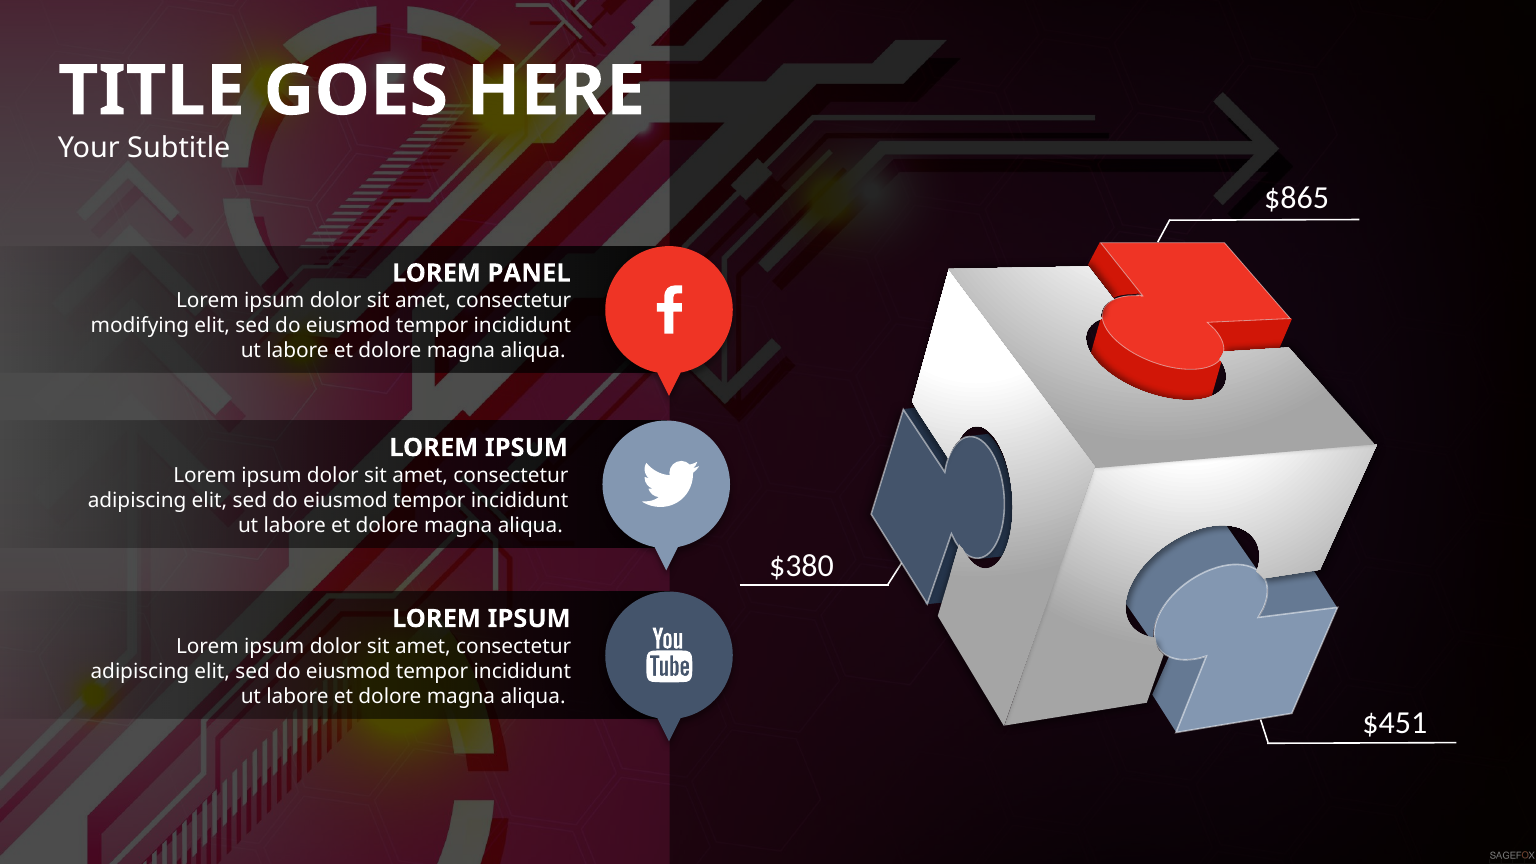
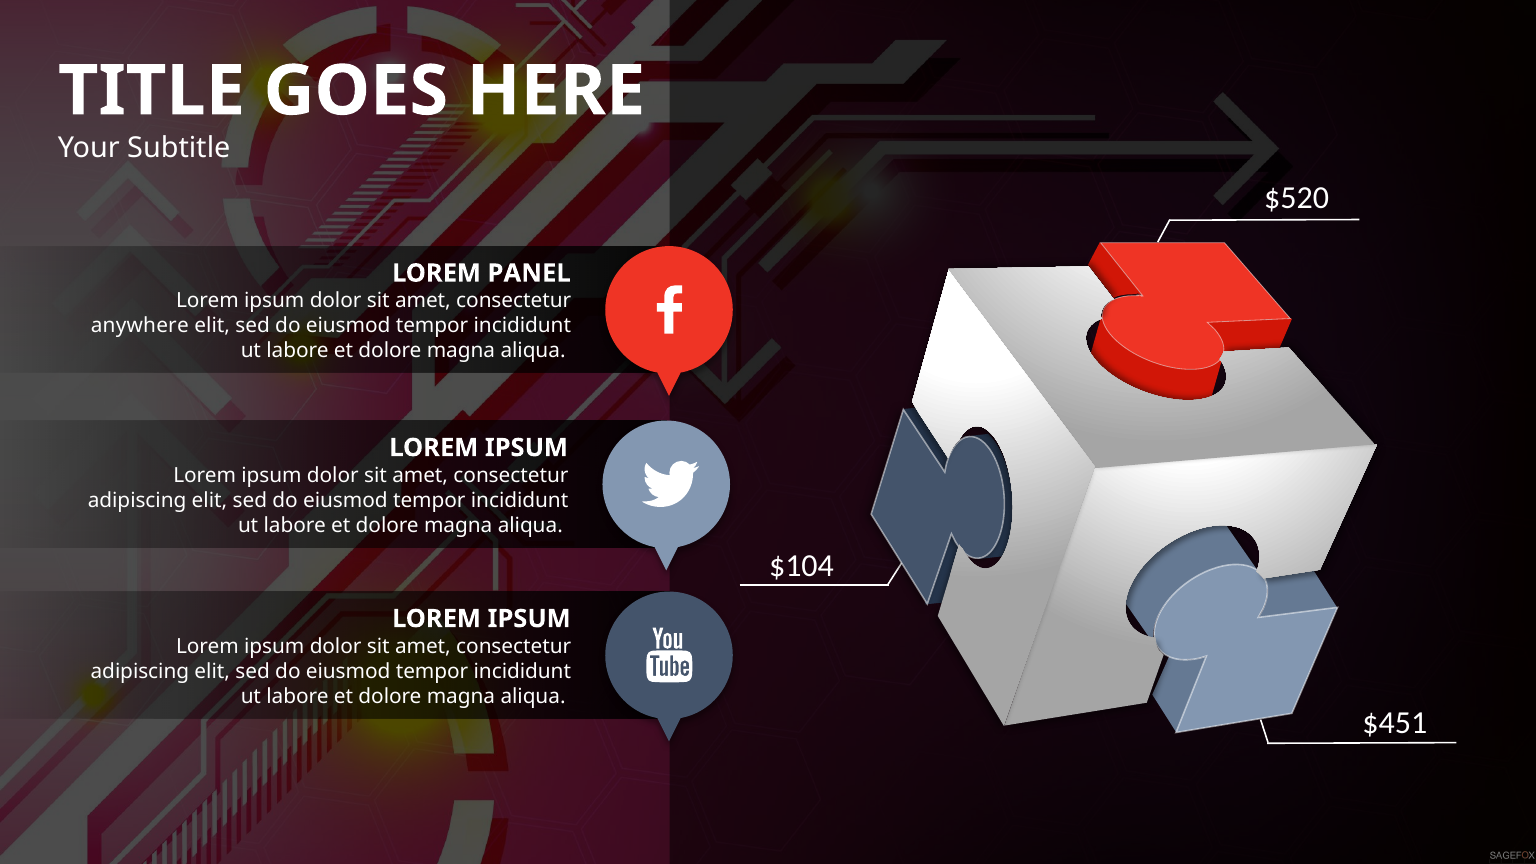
$865: $865 -> $520
modifying: modifying -> anywhere
$380: $380 -> $104
